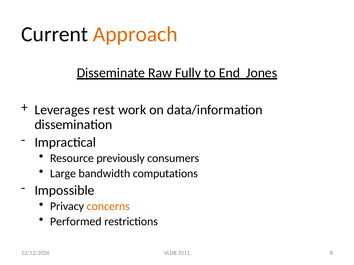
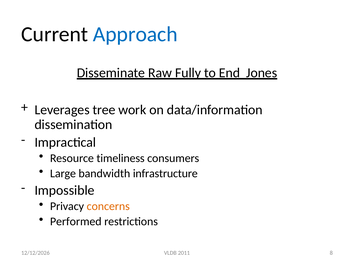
Approach colour: orange -> blue
rest: rest -> tree
previously: previously -> timeliness
computations: computations -> infrastructure
